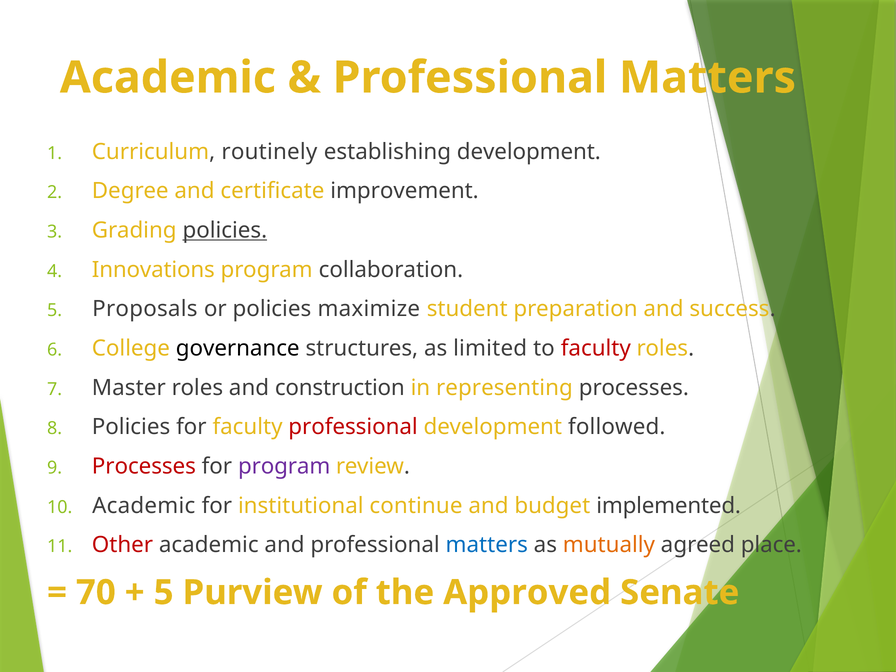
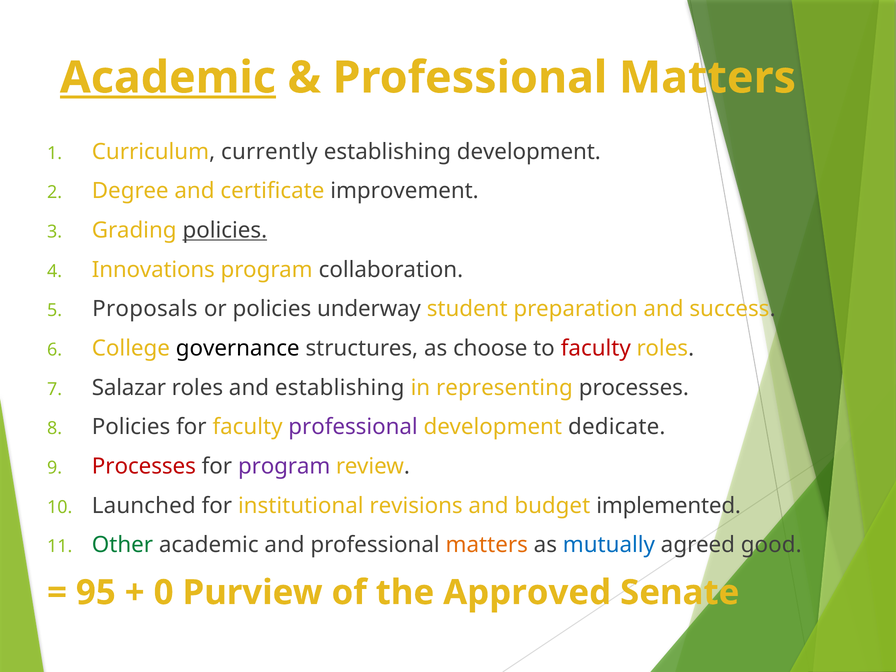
Academic at (168, 78) underline: none -> present
routinely: routinely -> currently
maximize: maximize -> underway
limited: limited -> choose
Master: Master -> Salazar
and construction: construction -> establishing
professional at (353, 427) colour: red -> purple
followed: followed -> dedicate
10 Academic: Academic -> Launched
continue: continue -> revisions
Other colour: red -> green
matters at (487, 545) colour: blue -> orange
mutually colour: orange -> blue
place: place -> good
70: 70 -> 95
5 at (164, 593): 5 -> 0
